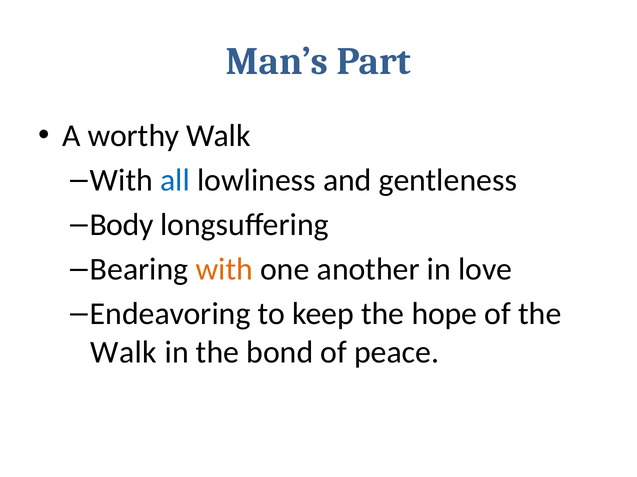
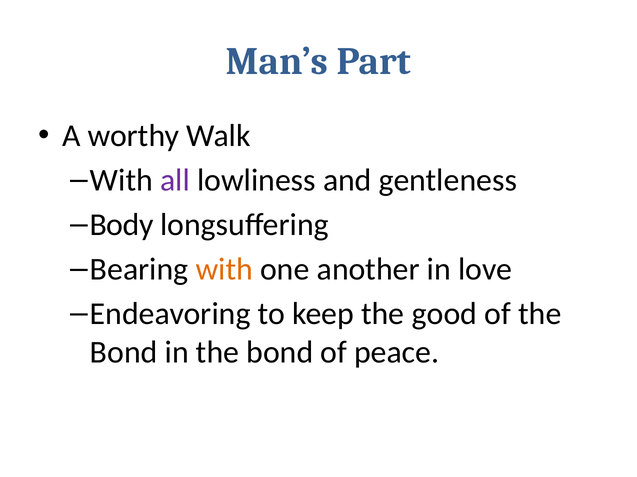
all colour: blue -> purple
hope: hope -> good
Walk at (124, 353): Walk -> Bond
